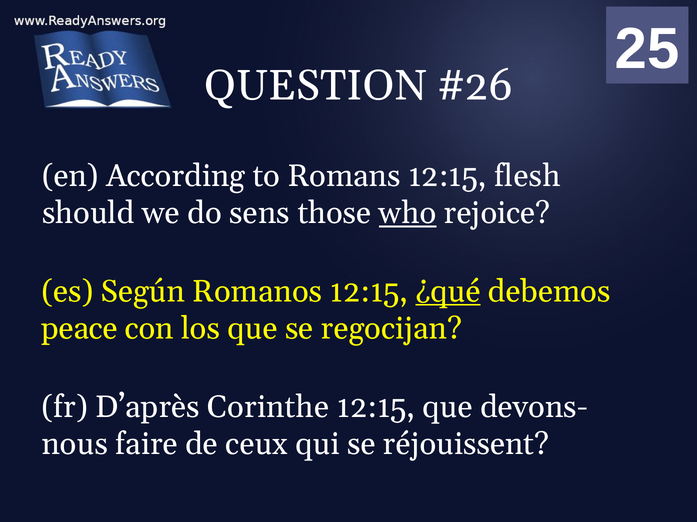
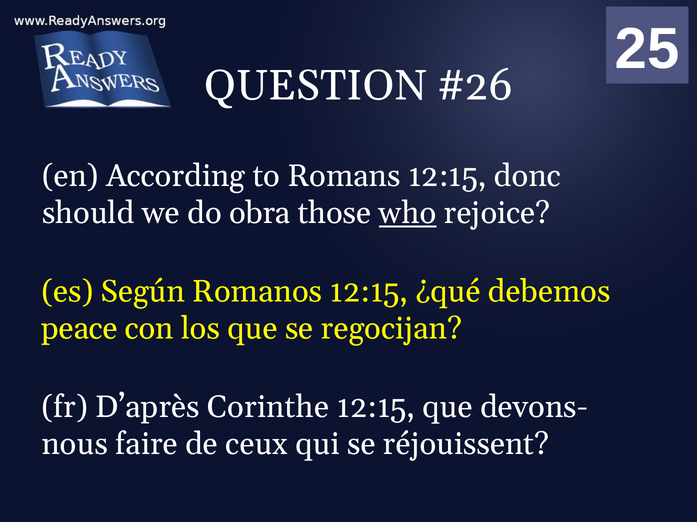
flesh: flesh -> donc
sens: sens -> obra
¿qué underline: present -> none
